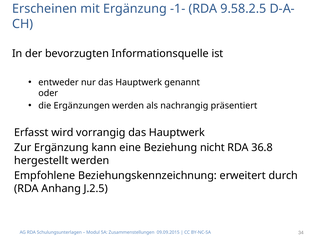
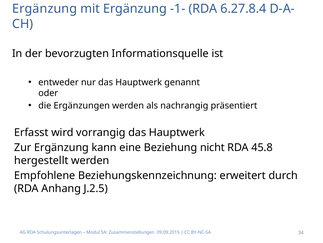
Erscheinen at (45, 9): Erscheinen -> Ergänzung
9.58.2.5: 9.58.2.5 -> 6.27.8.4
36.8: 36.8 -> 45.8
